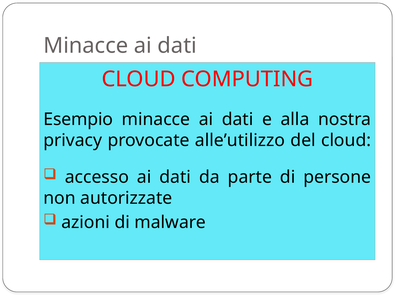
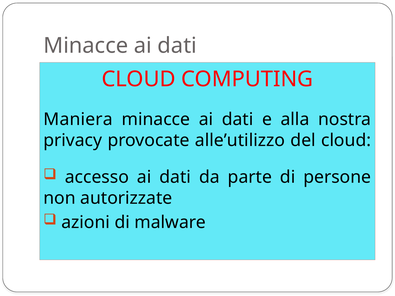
Esempio: Esempio -> Maniera
